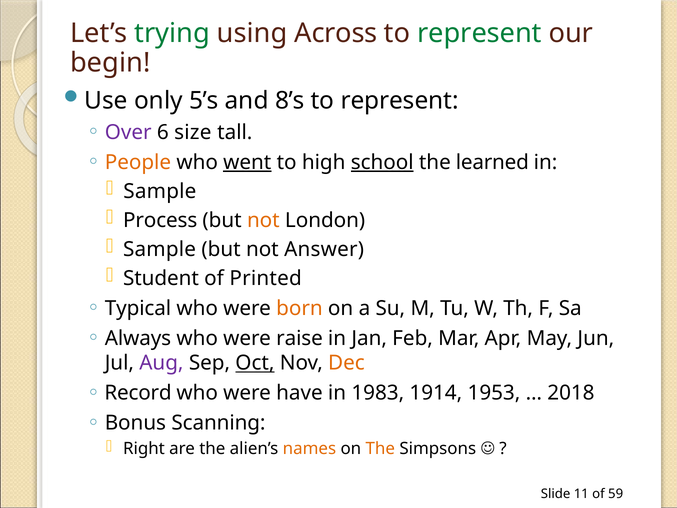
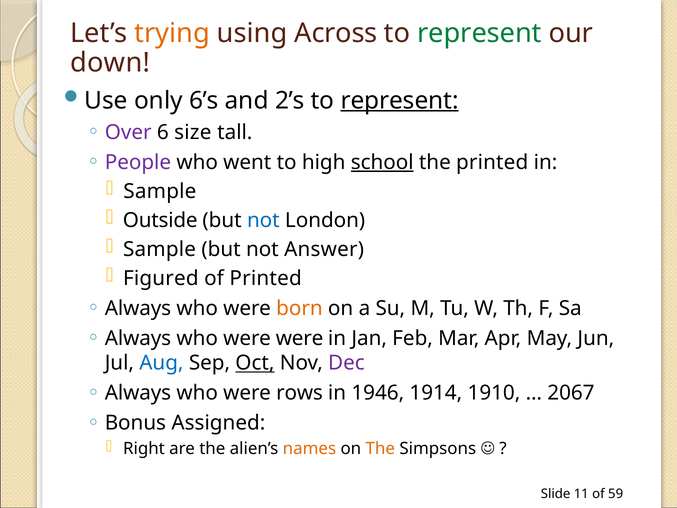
trying colour: green -> orange
begin: begin -> down
5’s: 5’s -> 6’s
8’s: 8’s -> 2’s
represent at (400, 100) underline: none -> present
People colour: orange -> purple
went underline: present -> none
the learned: learned -> printed
Process: Process -> Outside
not at (263, 220) colour: orange -> blue
Student: Student -> Figured
Typical at (138, 308): Typical -> Always
were raise: raise -> were
Aug colour: purple -> blue
Dec colour: orange -> purple
Record at (138, 393): Record -> Always
have: have -> rows
1983: 1983 -> 1946
1953: 1953 -> 1910
2018: 2018 -> 2067
Scanning: Scanning -> Assigned
